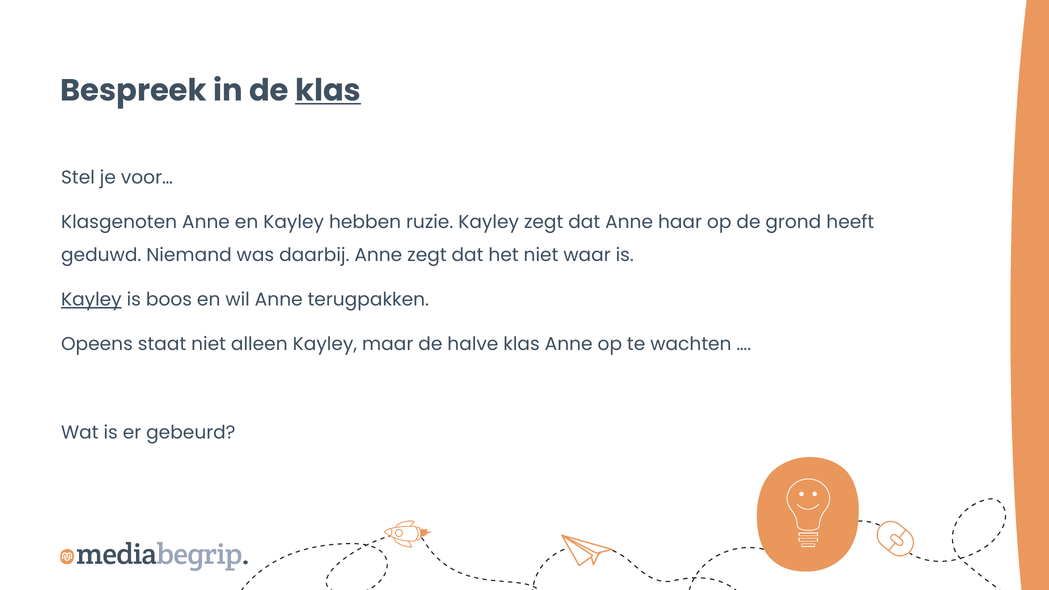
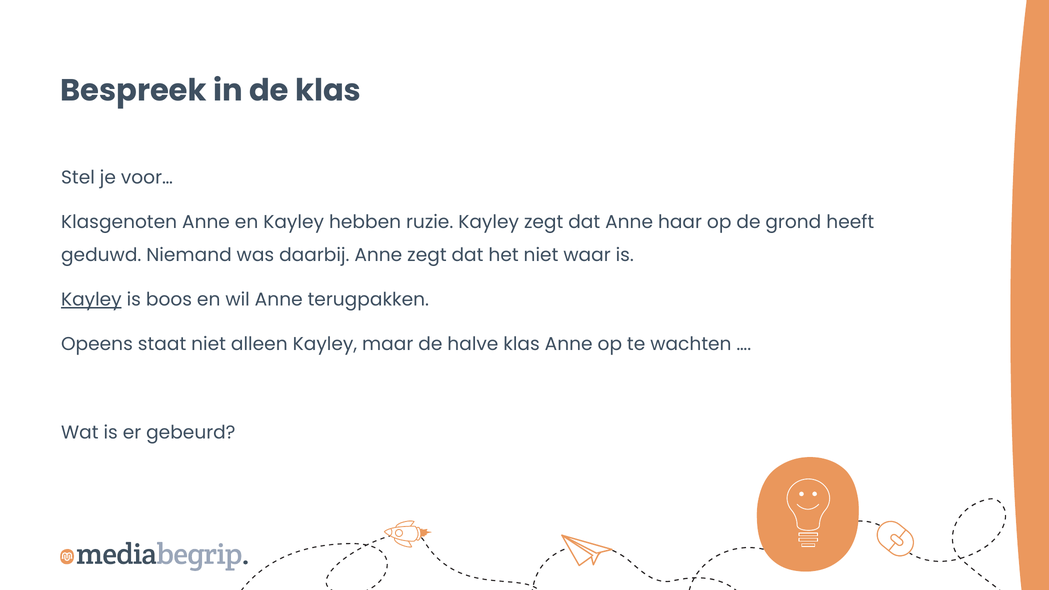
klas at (328, 91) underline: present -> none
